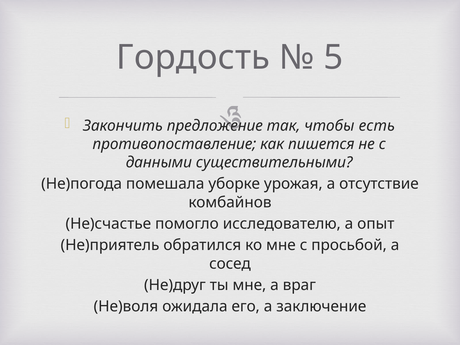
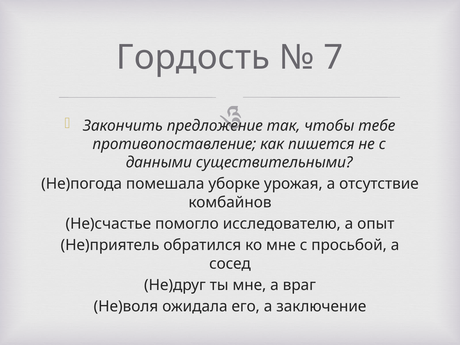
5: 5 -> 7
есть: есть -> тебе
